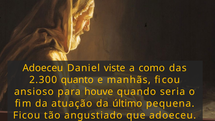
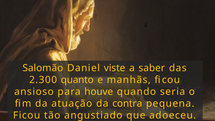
Adoeceu at (43, 68): Adoeceu -> Salomão
como: como -> saber
último: último -> contra
